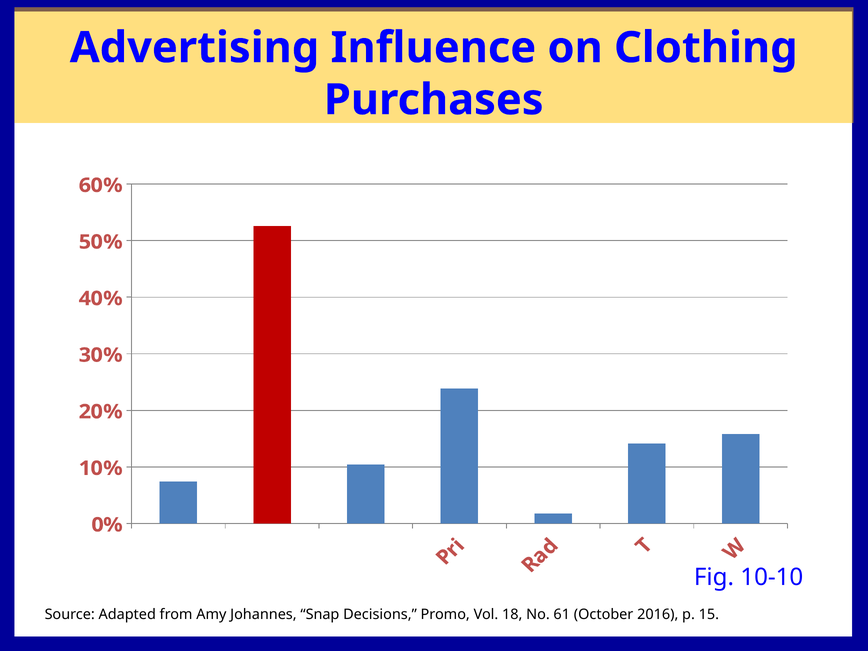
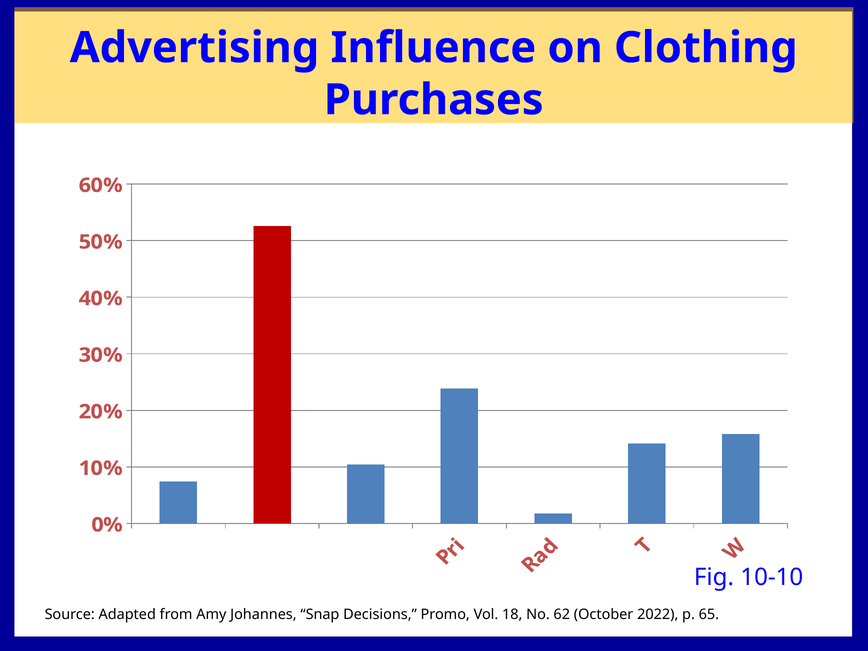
61: 61 -> 62
2016: 2016 -> 2022
15: 15 -> 65
